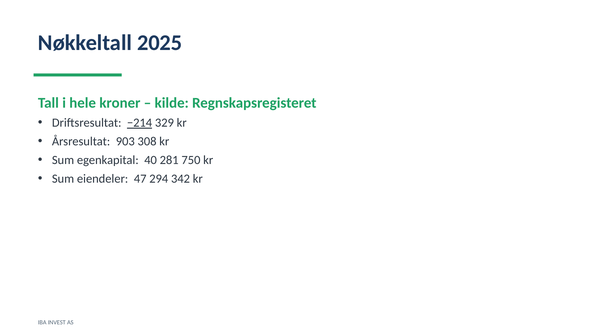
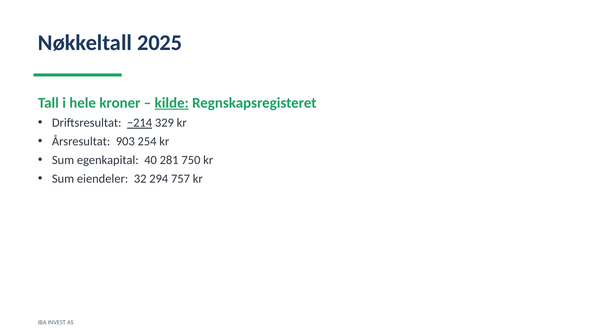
kilde underline: none -> present
308: 308 -> 254
47: 47 -> 32
342: 342 -> 757
